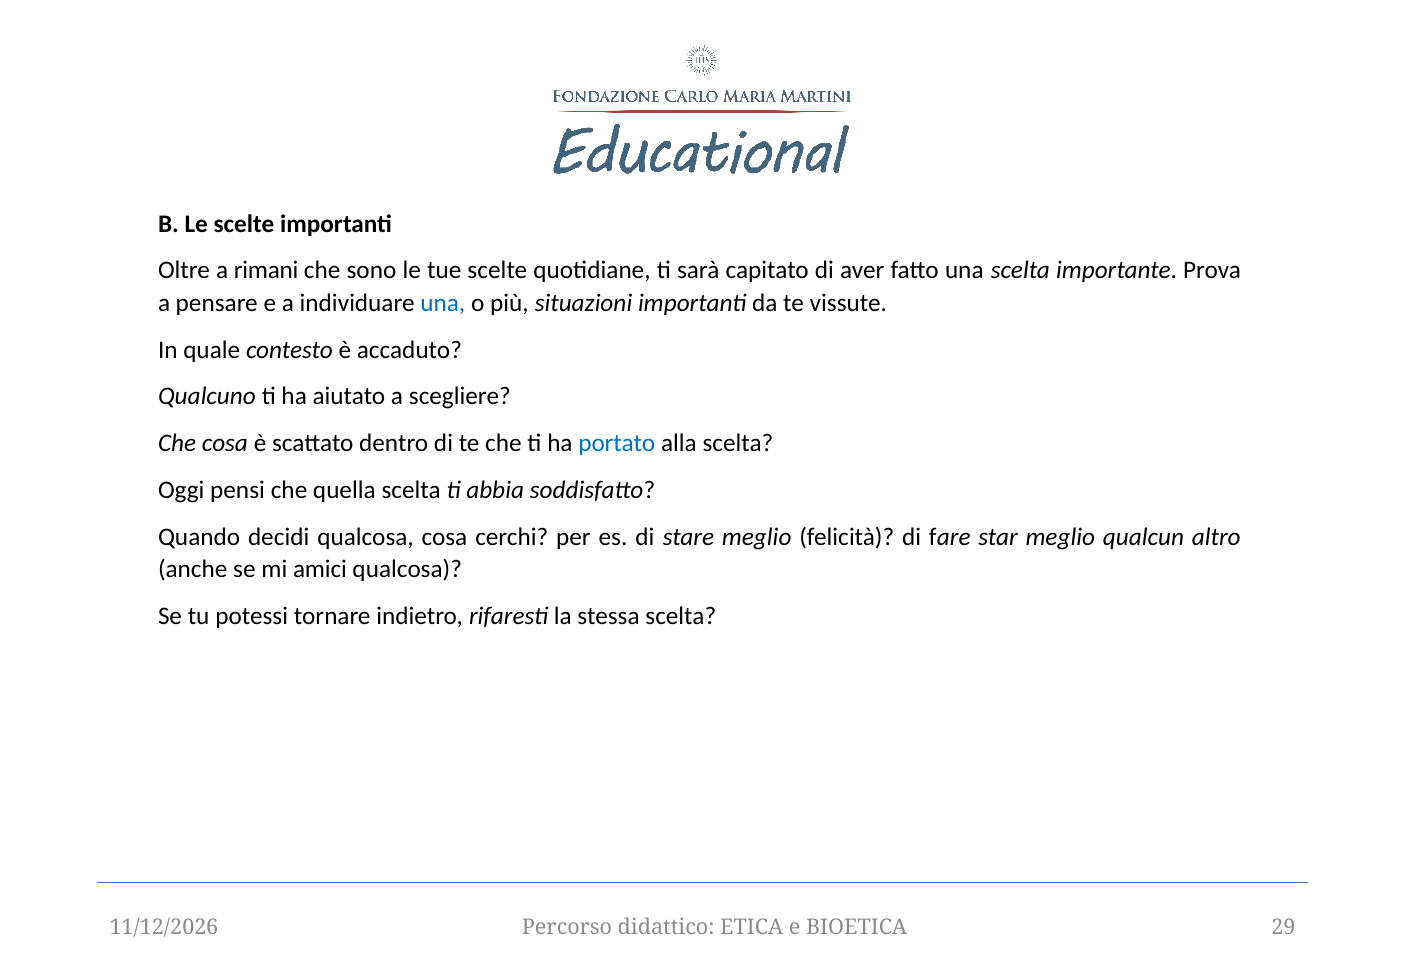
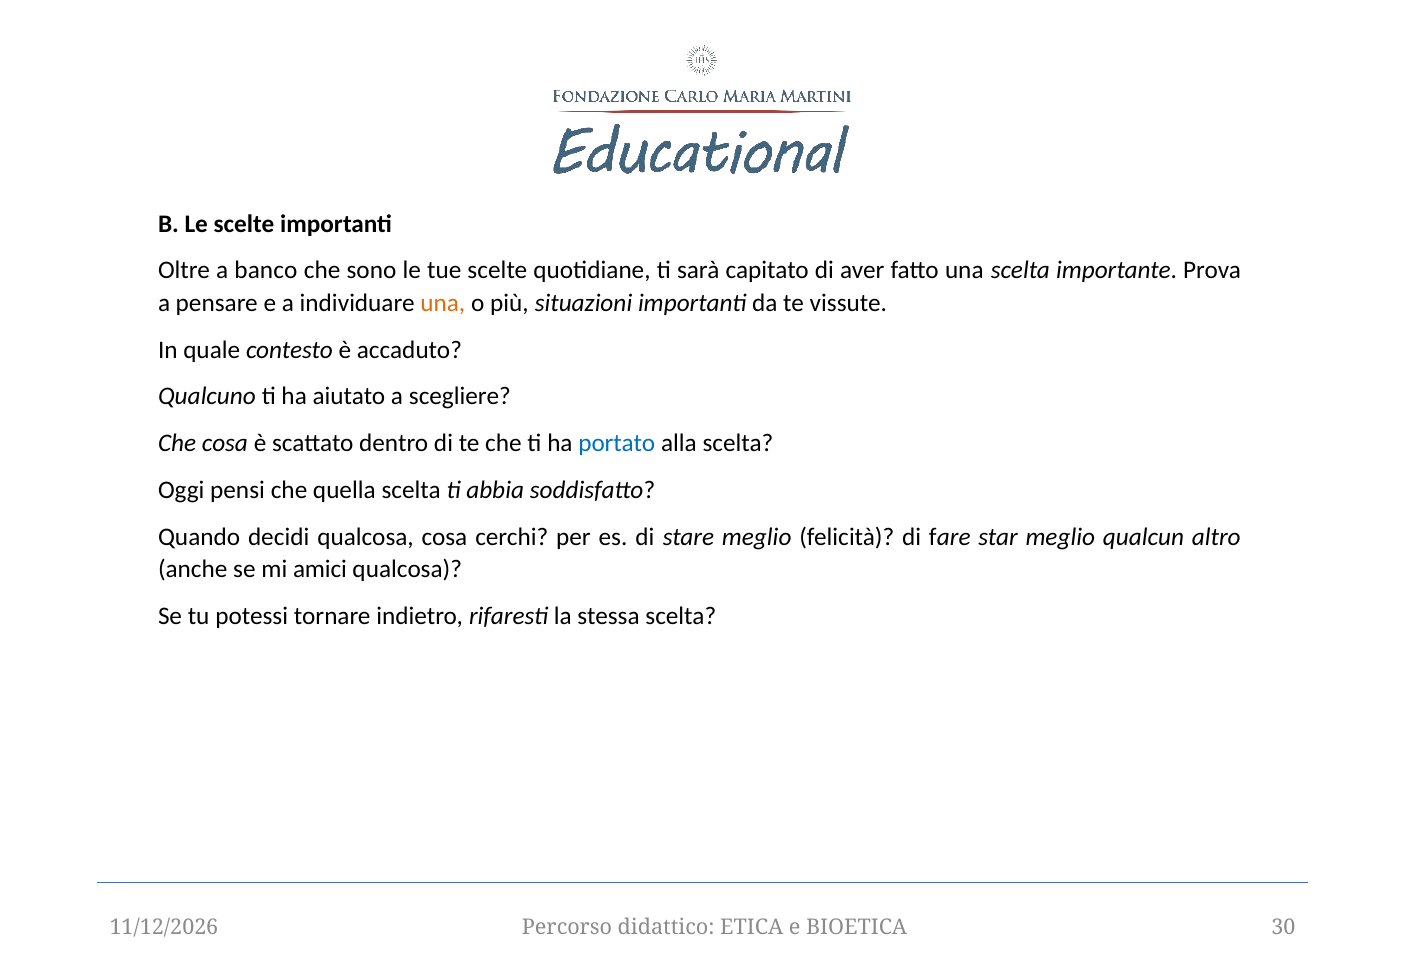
rimani: rimani -> banco
una at (443, 303) colour: blue -> orange
29: 29 -> 30
